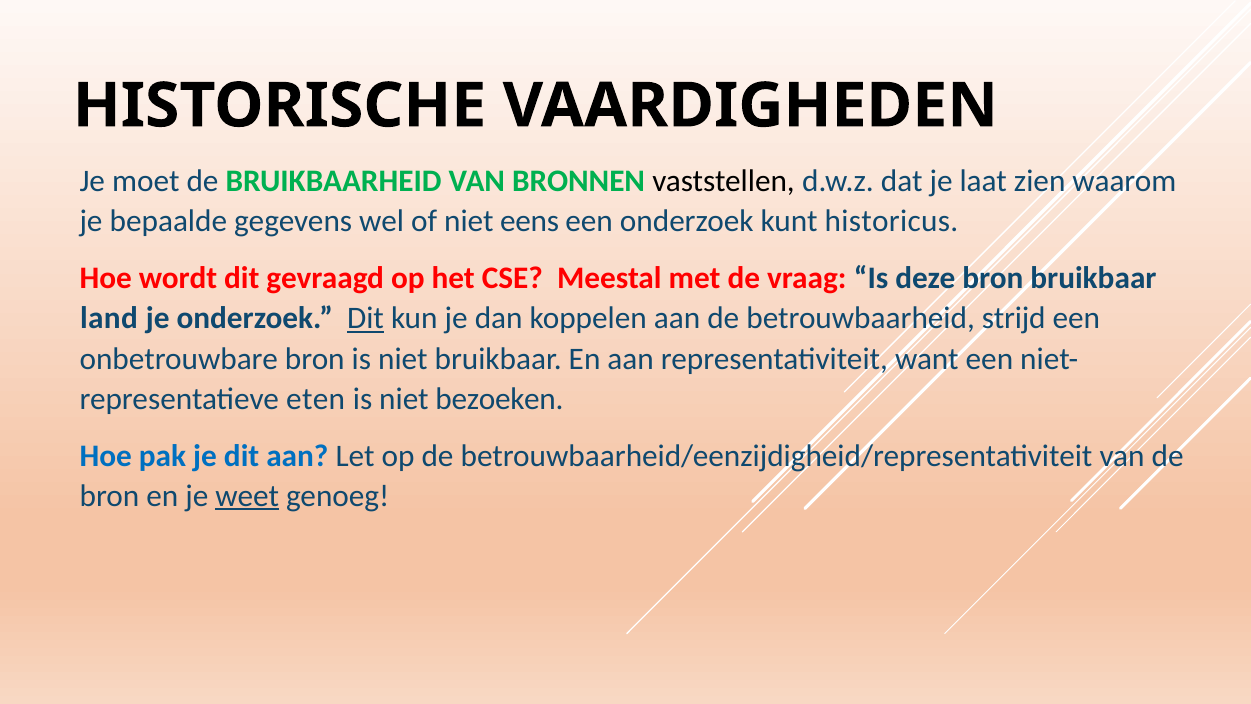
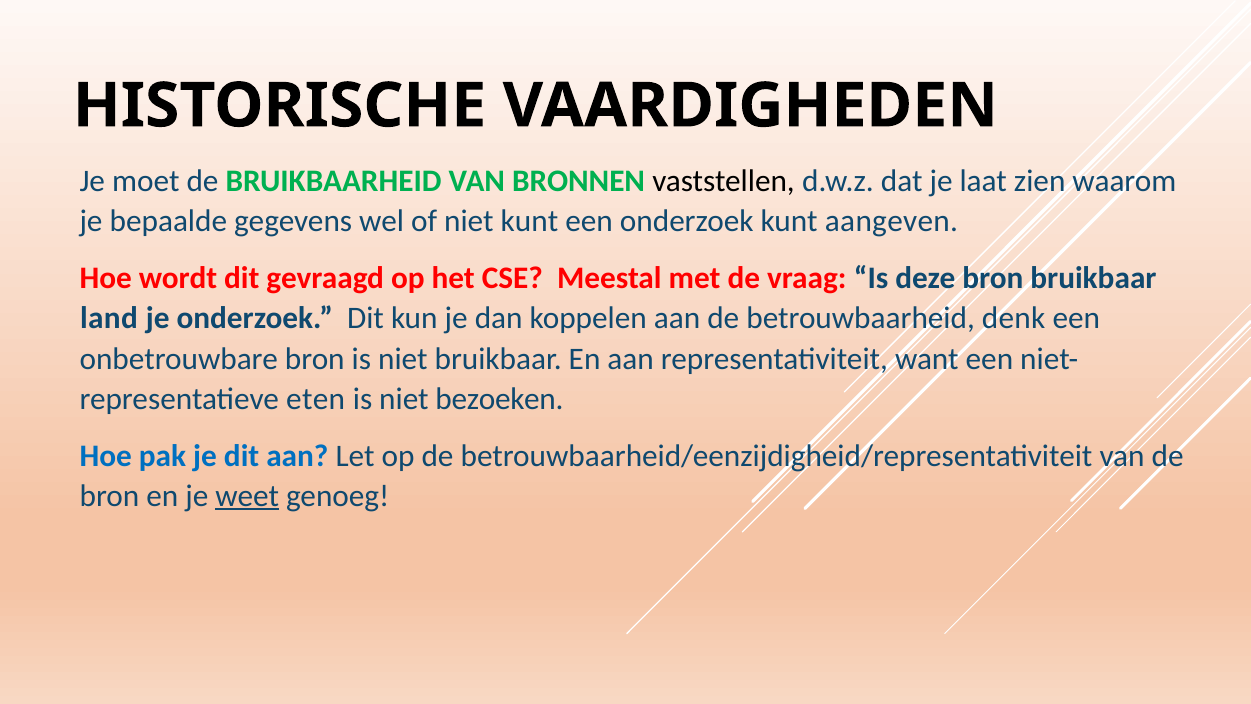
niet eens: eens -> kunt
historicus: historicus -> aangeven
Dit at (366, 318) underline: present -> none
strijd: strijd -> denk
